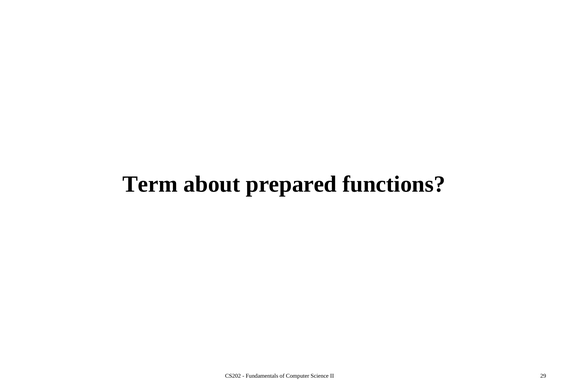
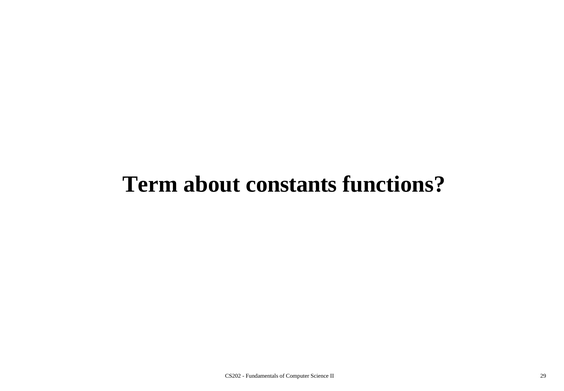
prepared: prepared -> constants
